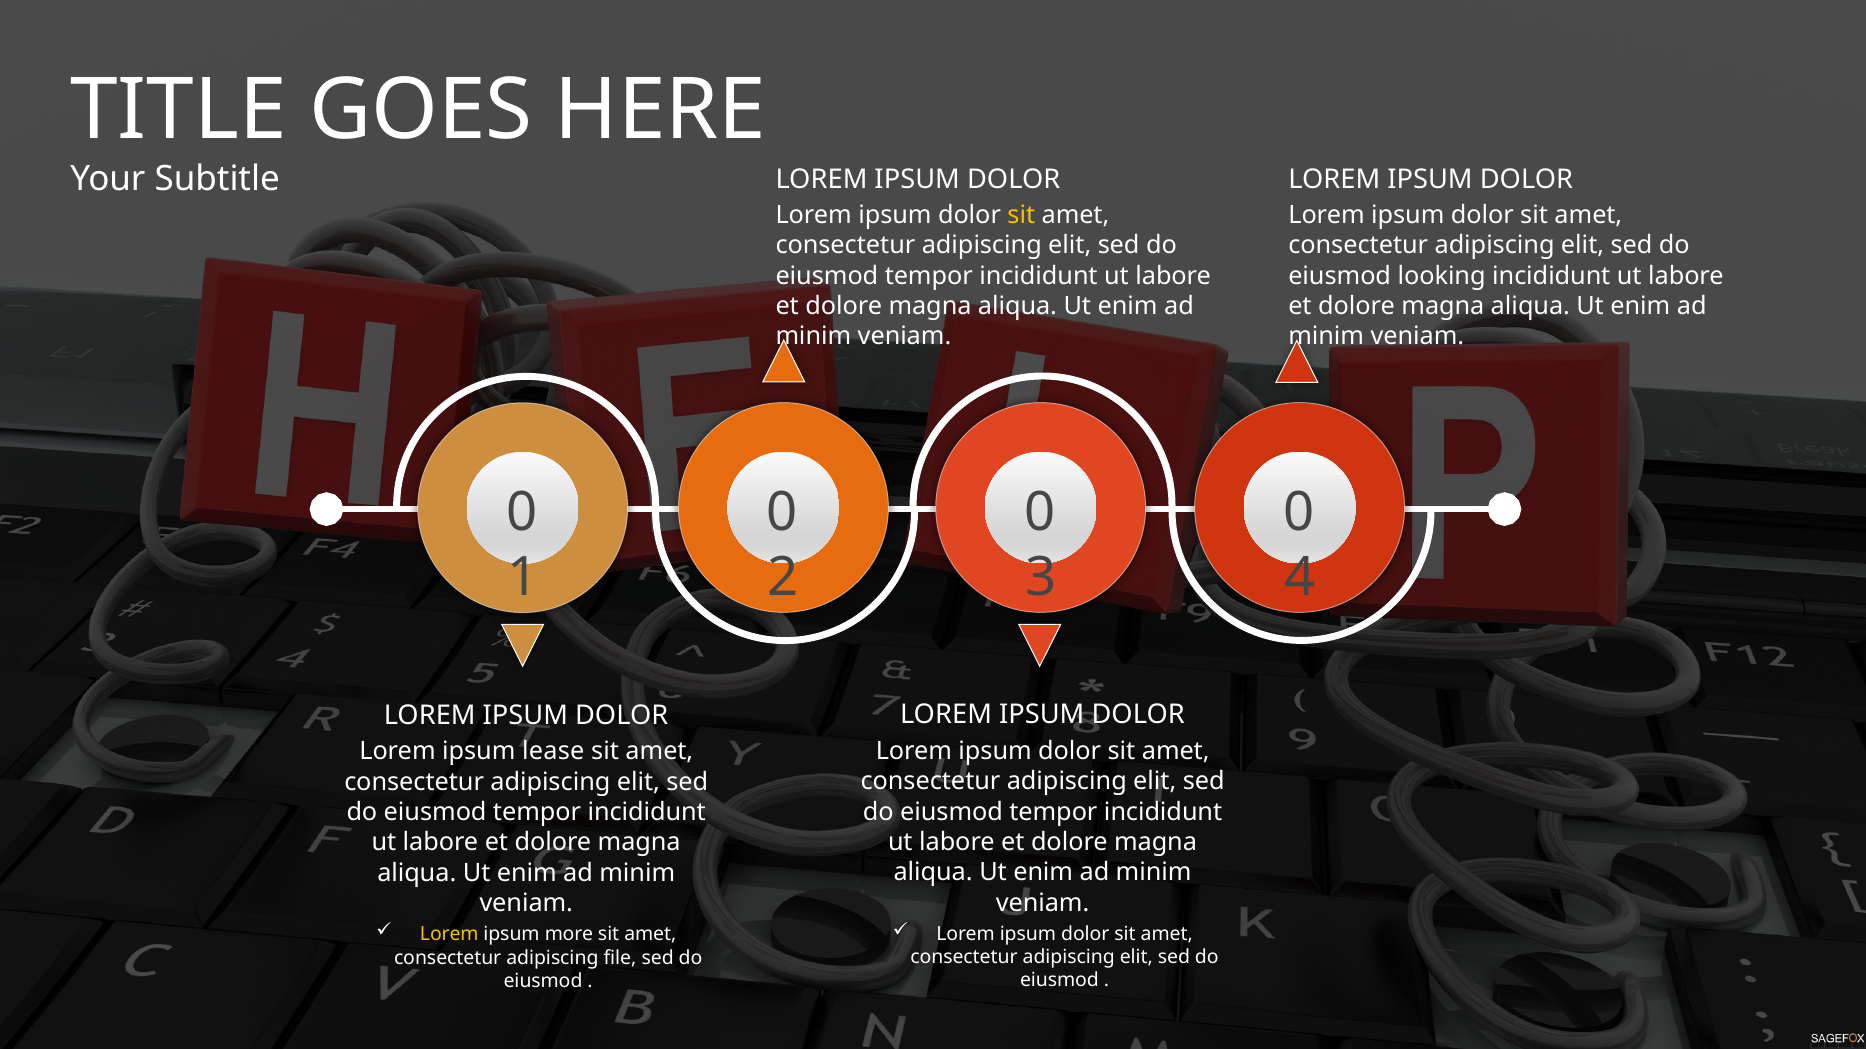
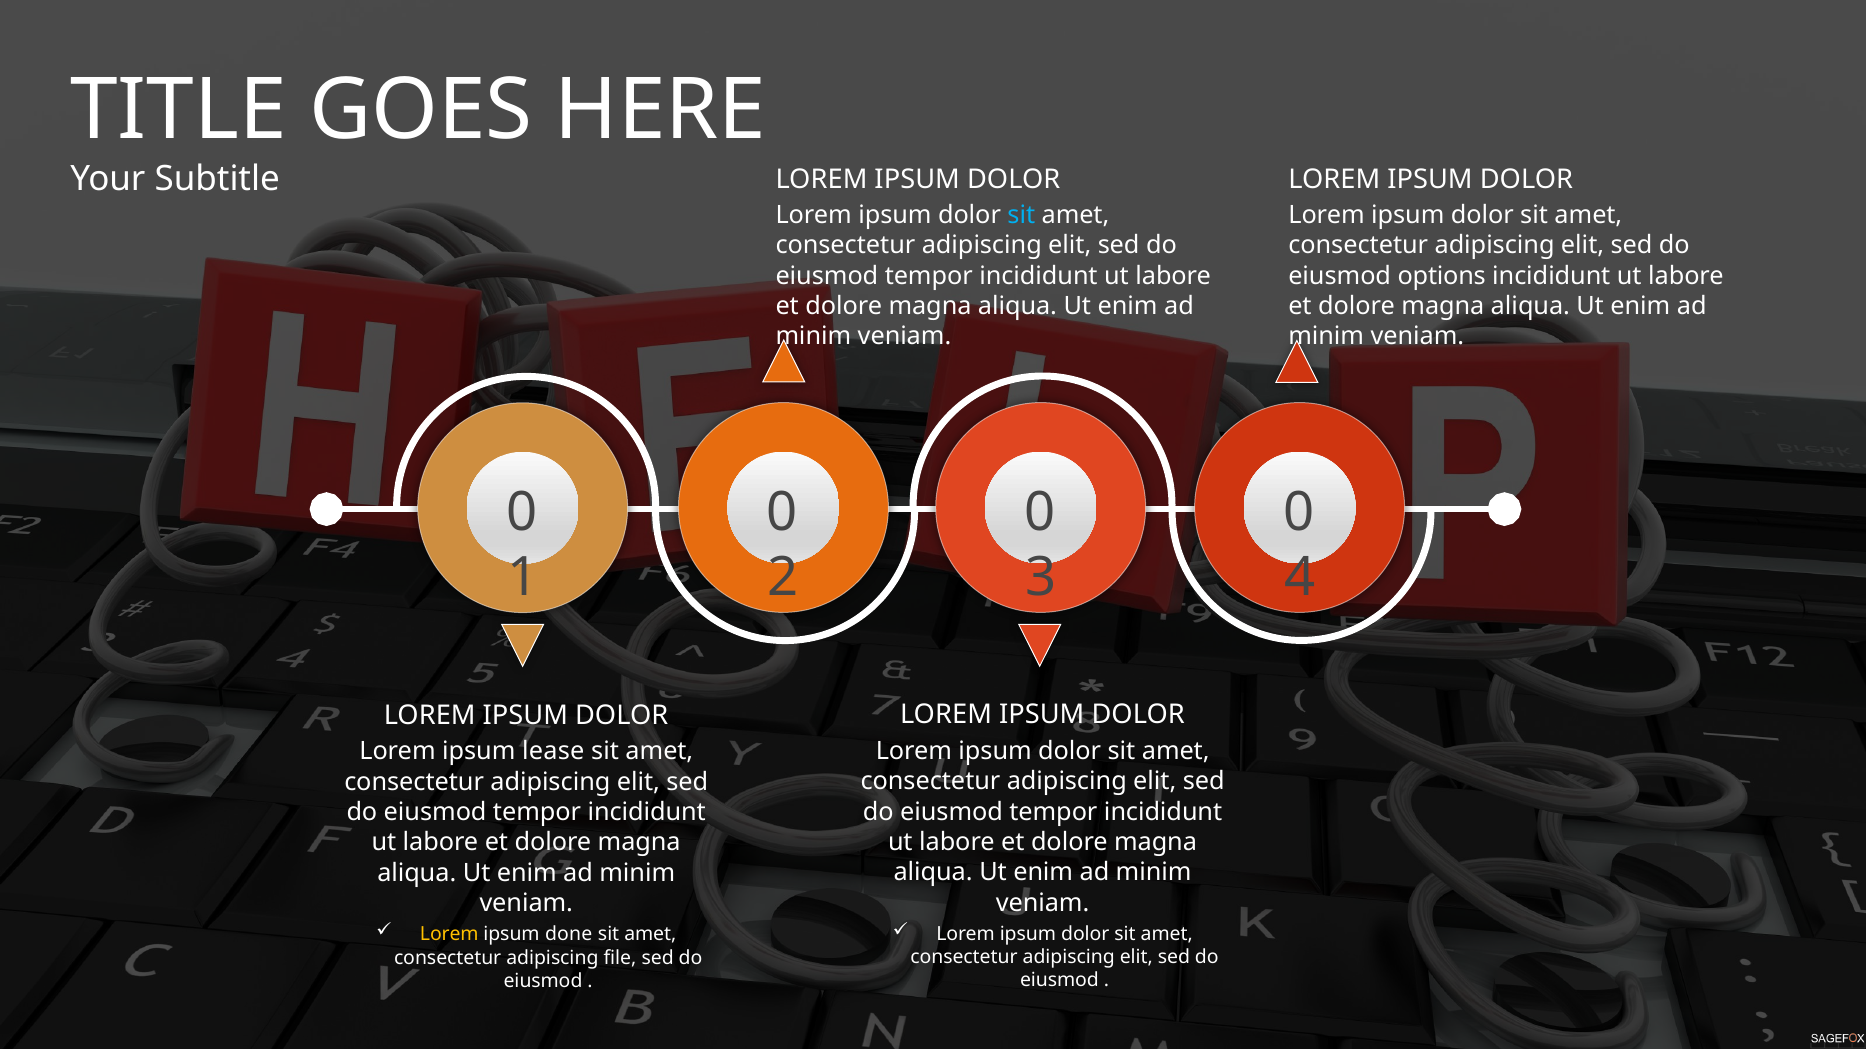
sit at (1021, 215) colour: yellow -> light blue
looking: looking -> options
more: more -> done
